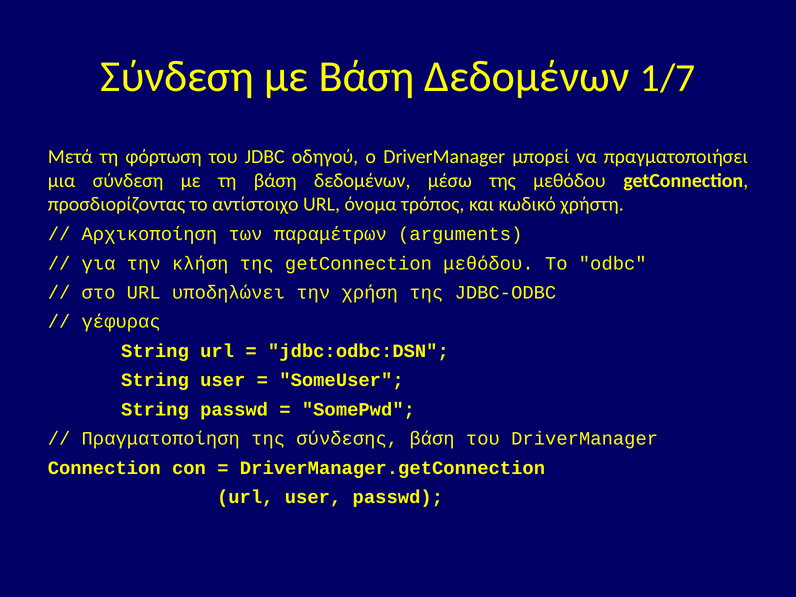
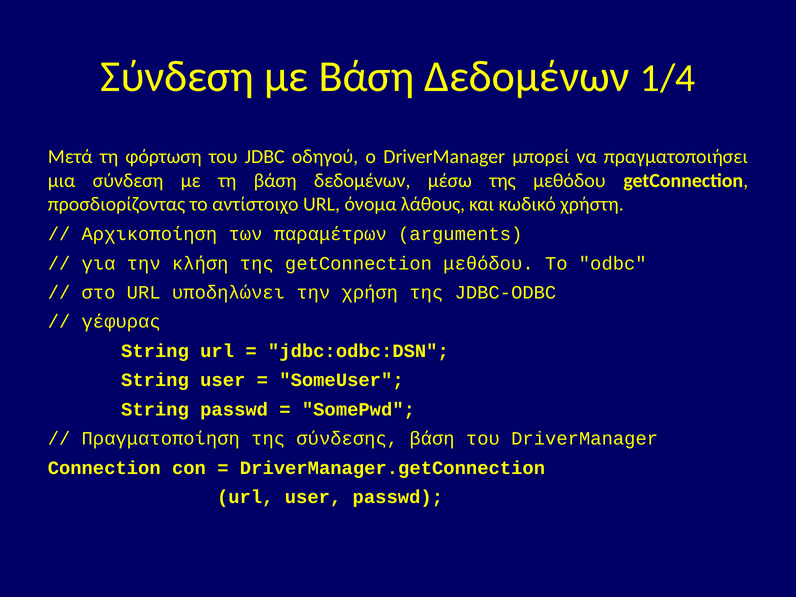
1/7: 1/7 -> 1/4
τρόπος: τρόπος -> λάθους
